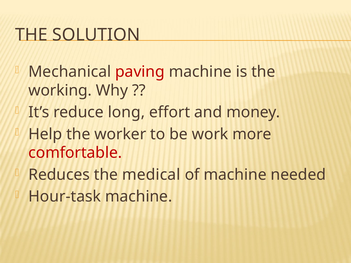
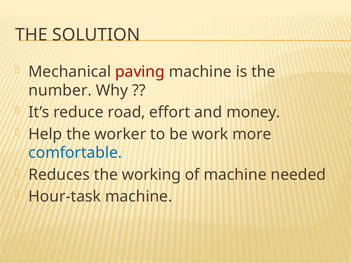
working: working -> number
long: long -> road
comfortable colour: red -> blue
medical: medical -> working
